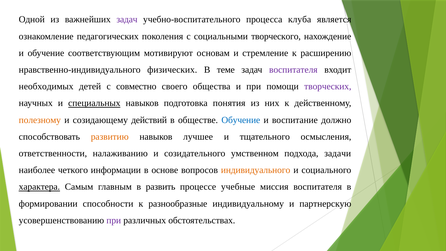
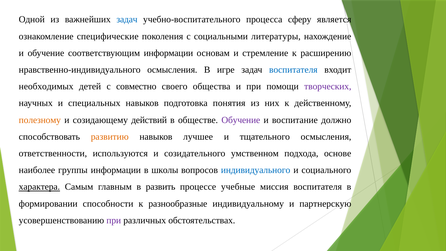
задач at (127, 20) colour: purple -> blue
клуба: клуба -> сферу
педагогических: педагогических -> специфические
творческого: творческого -> литературы
соответствующим мотивируют: мотивируют -> информации
нравственно-индивидуального физических: физических -> осмысления
теме: теме -> игре
воспитателя at (293, 70) colour: purple -> blue
специальных underline: present -> none
Обучение at (241, 120) colour: blue -> purple
налаживанию: налаживанию -> используются
задачи: задачи -> основе
четкого: четкого -> группы
основе: основе -> школы
индивидуального colour: orange -> blue
